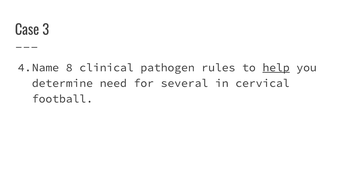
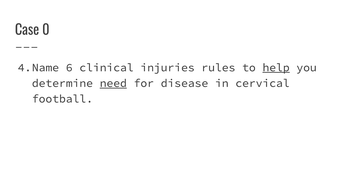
3: 3 -> 0
8: 8 -> 6
pathogen: pathogen -> injuries
need underline: none -> present
several: several -> disease
